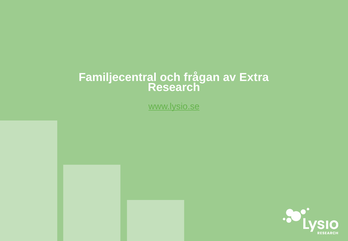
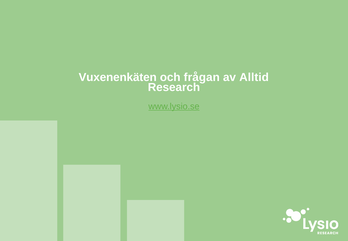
Familjecentral: Familjecentral -> Vuxenenkäten
Extra: Extra -> Alltid
